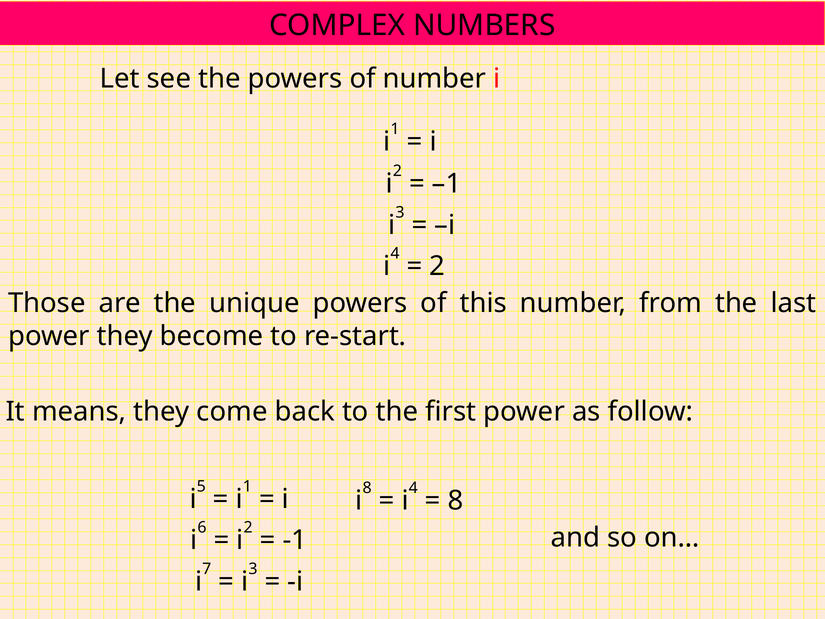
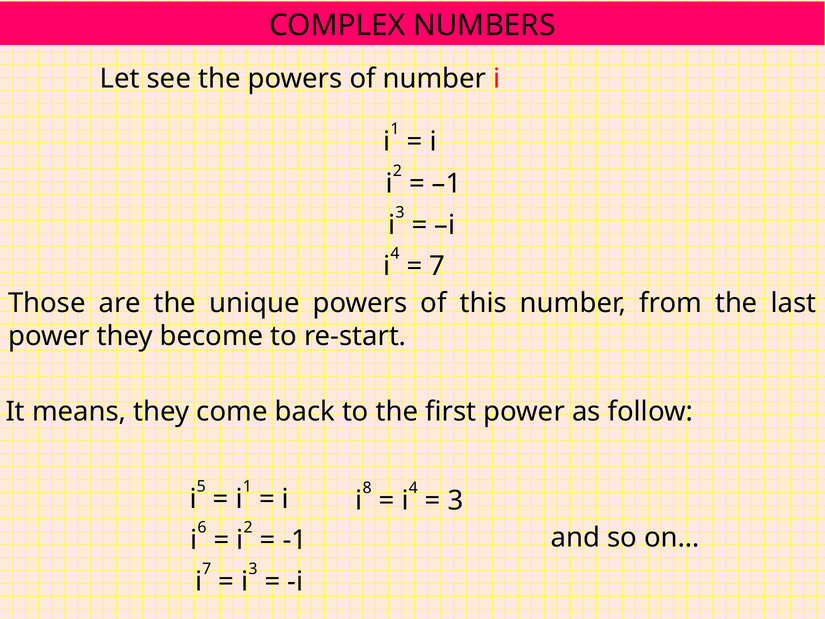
2 at (437, 266): 2 -> 7
8 at (456, 501): 8 -> 3
